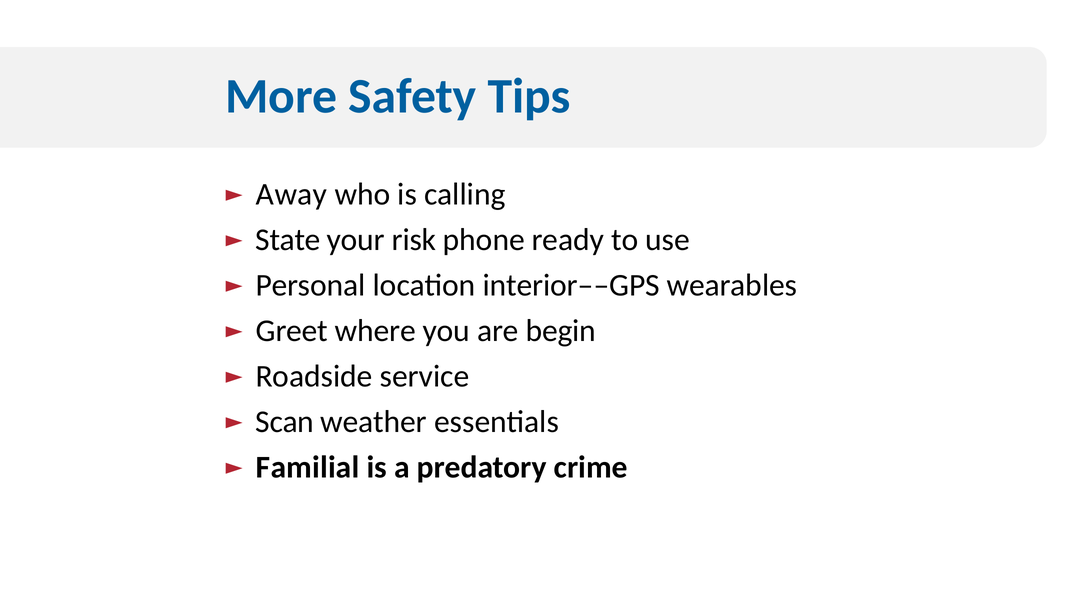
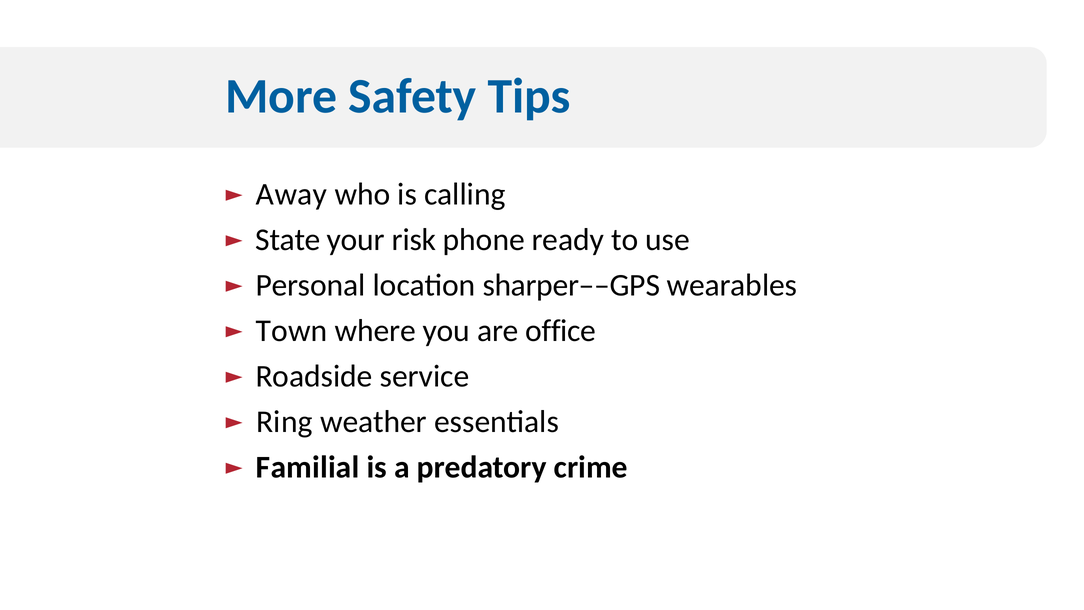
interior––GPS: interior––GPS -> sharper––GPS
Greet: Greet -> Town
begin: begin -> office
Scan: Scan -> Ring
